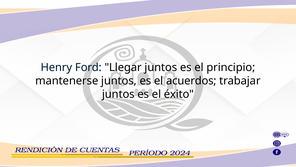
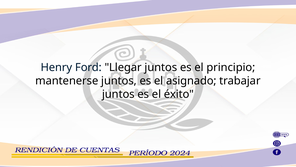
acuerdos: acuerdos -> asignado
